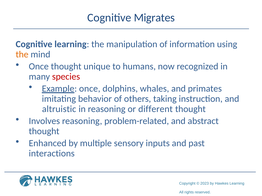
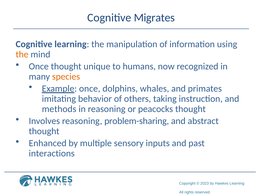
species colour: red -> orange
altruistic: altruistic -> methods
different: different -> peacocks
problem-related: problem-related -> problem-sharing
